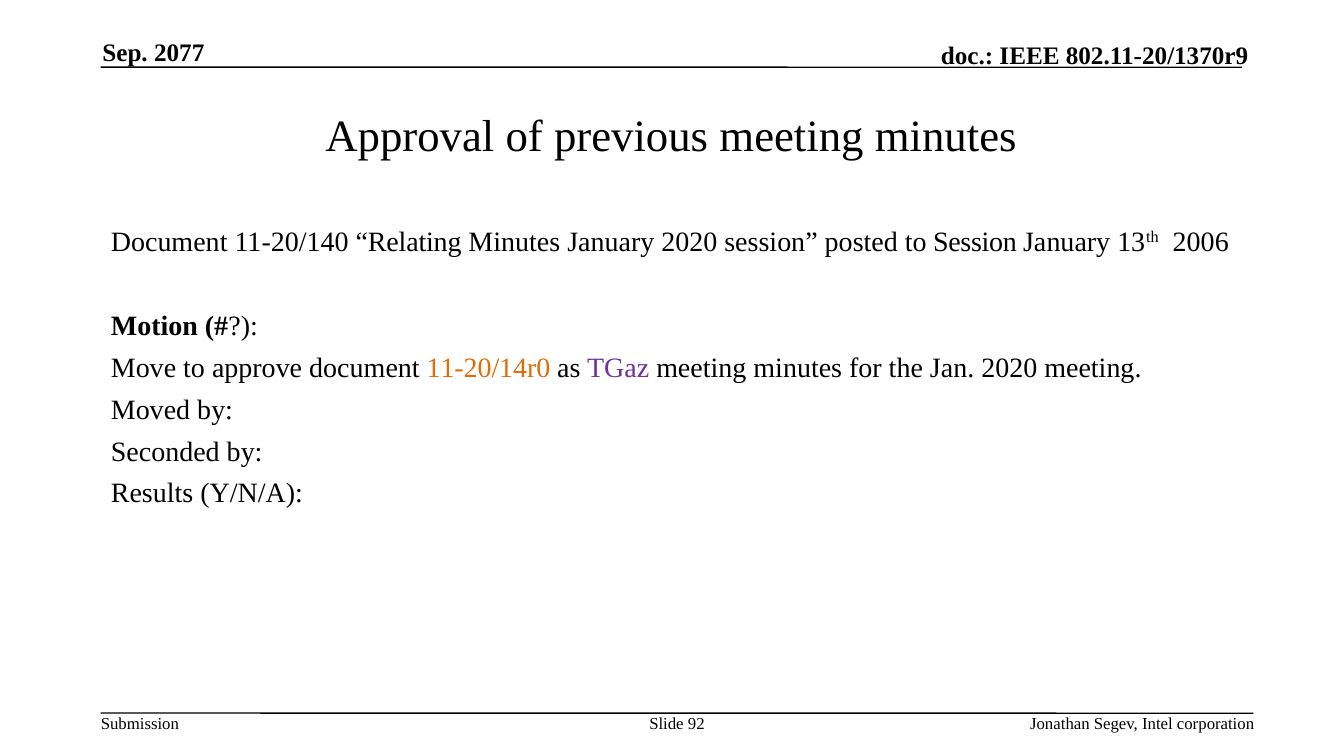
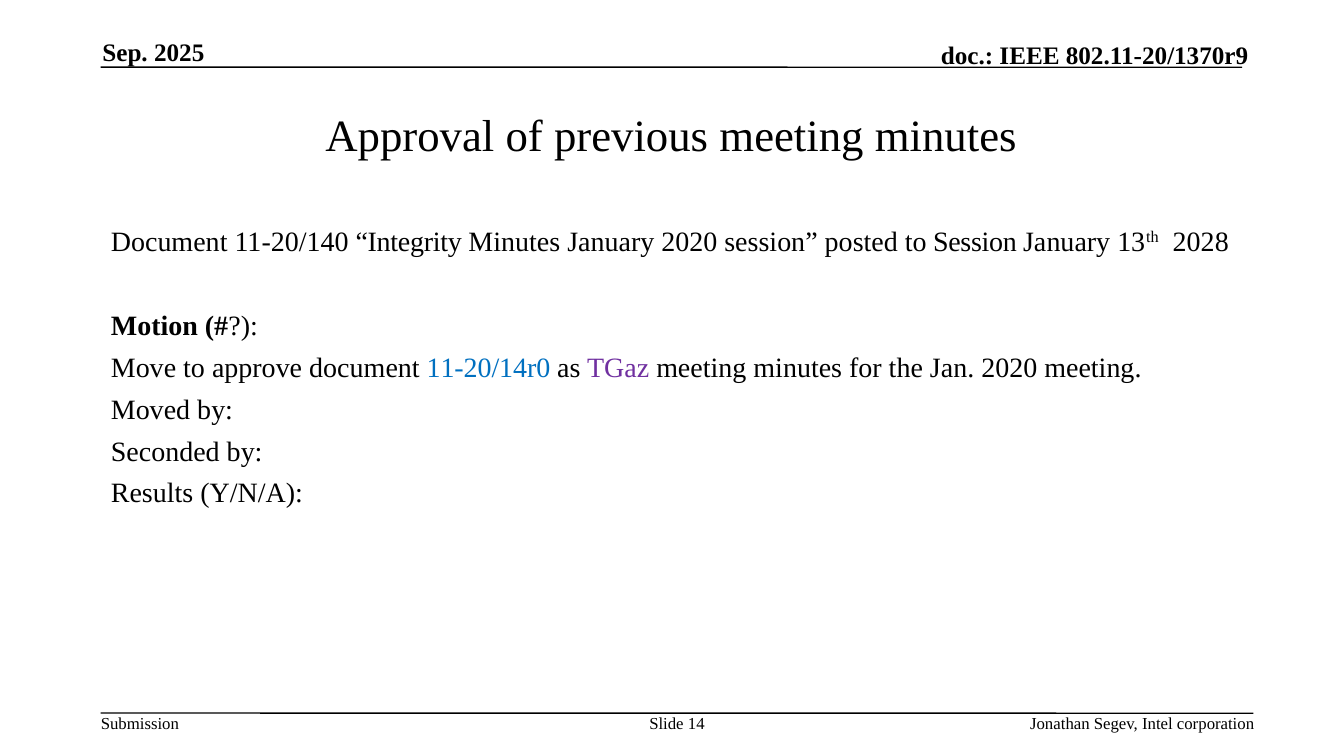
2077: 2077 -> 2025
Relating: Relating -> Integrity
2006: 2006 -> 2028
11-20/14r0 colour: orange -> blue
92: 92 -> 14
